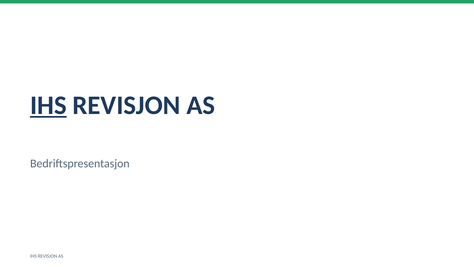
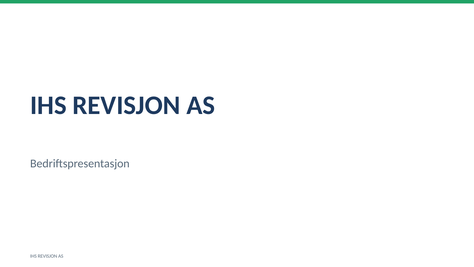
IHS at (48, 105) underline: present -> none
